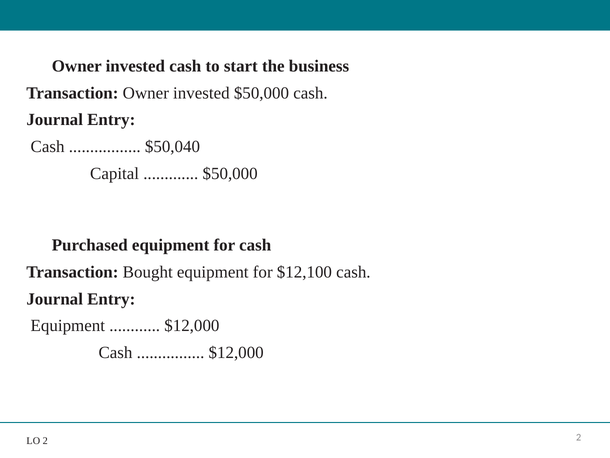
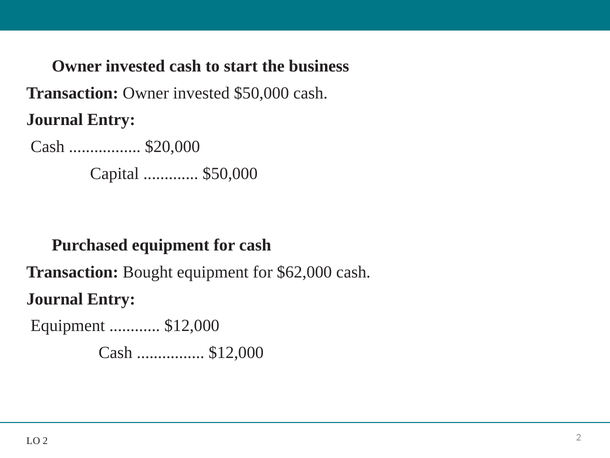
$50,040: $50,040 -> $20,000
$12,100: $12,100 -> $62,000
